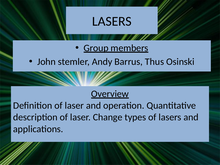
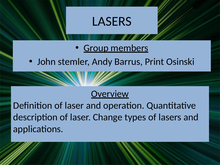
Thus: Thus -> Print
